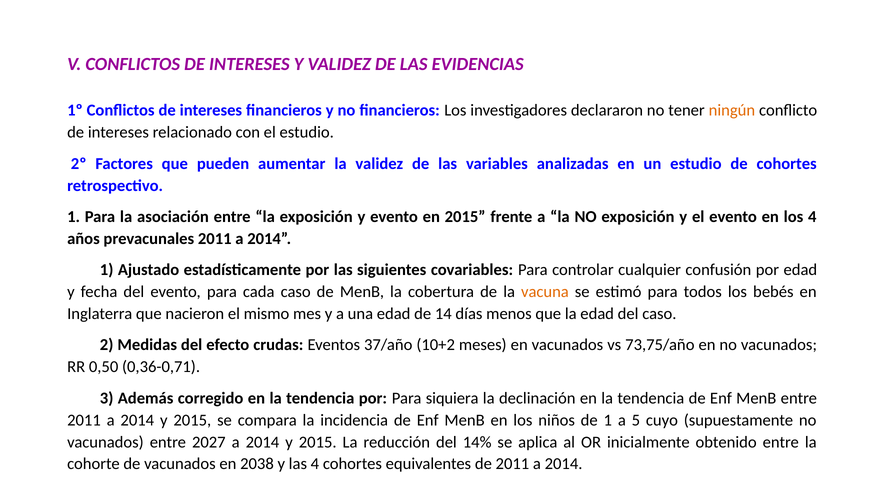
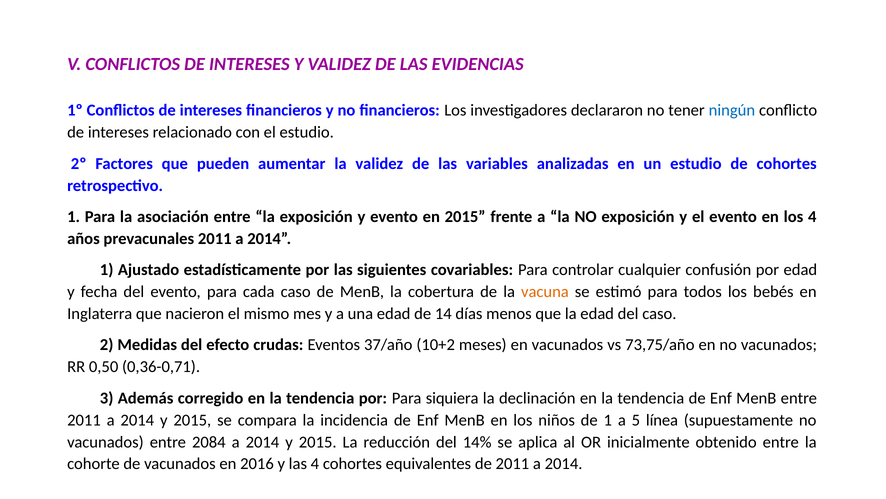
ningún colour: orange -> blue
cuyo: cuyo -> línea
2027: 2027 -> 2084
2038: 2038 -> 2016
